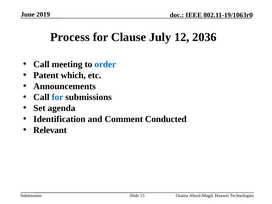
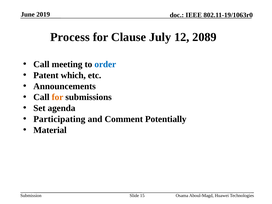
2036: 2036 -> 2089
for at (57, 97) colour: blue -> orange
Identification: Identification -> Participating
Conducted: Conducted -> Potentially
Relevant: Relevant -> Material
